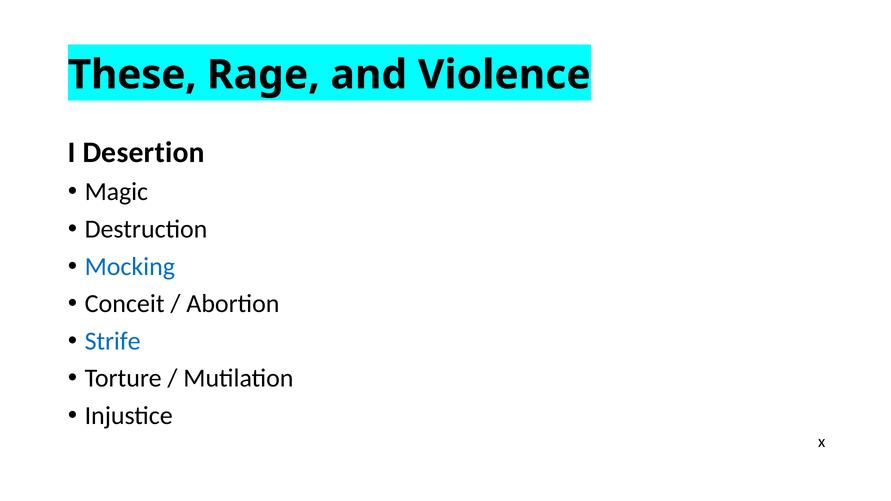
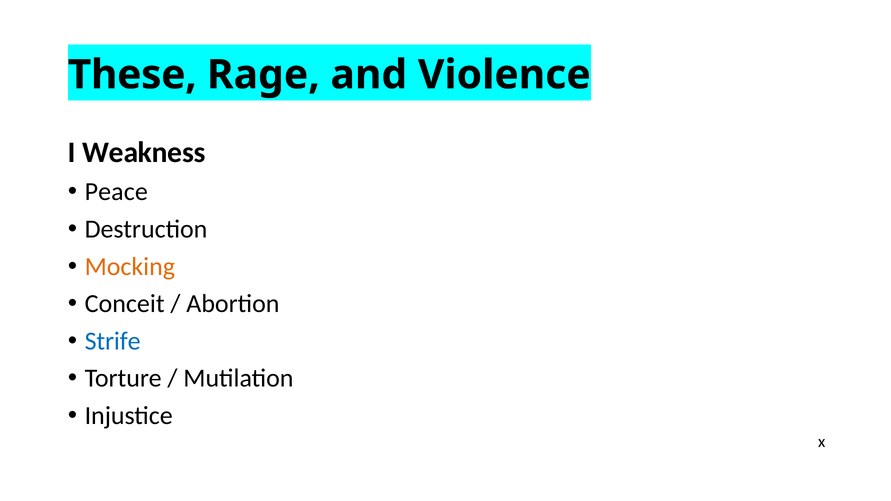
Desertion: Desertion -> Weakness
Magic: Magic -> Peace
Mocking colour: blue -> orange
